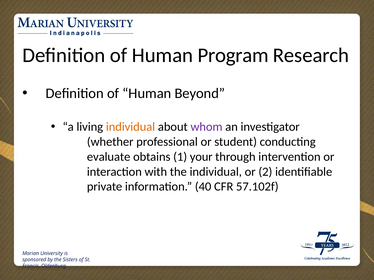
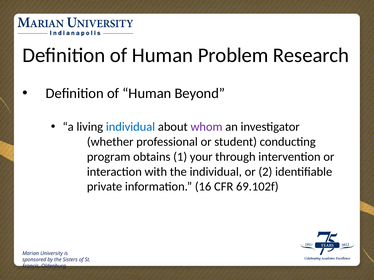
Program: Program -> Problem
individual at (130, 127) colour: orange -> blue
evaluate: evaluate -> program
40: 40 -> 16
57.102f: 57.102f -> 69.102f
